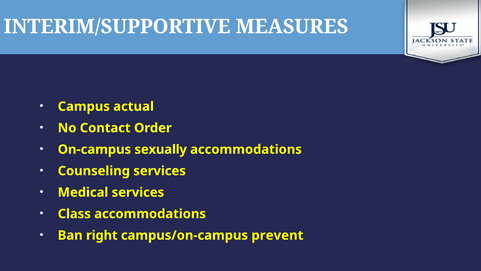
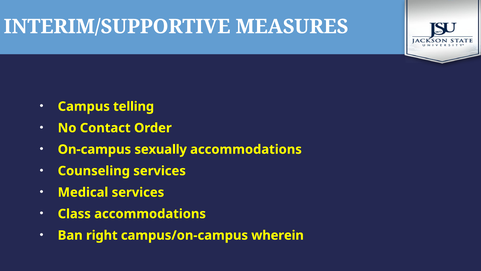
actual: actual -> telling
prevent: prevent -> wherein
